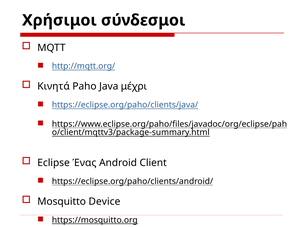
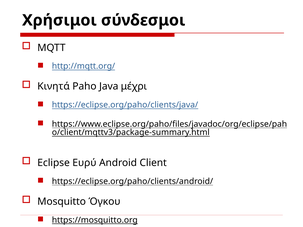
Ένας: Ένας -> Ευρύ
Device: Device -> Όγκου
